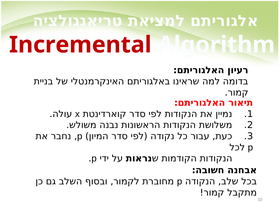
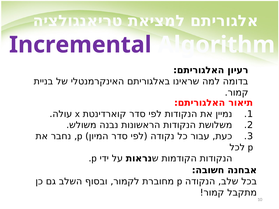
Incremental colour: red -> purple
